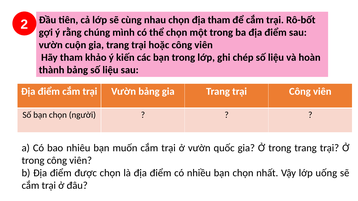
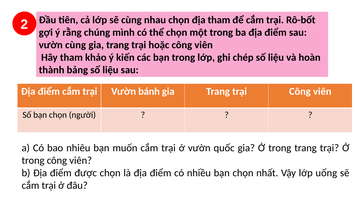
vườn cuộn: cuộn -> cùng
Vườn bảng: bảng -> bánh
